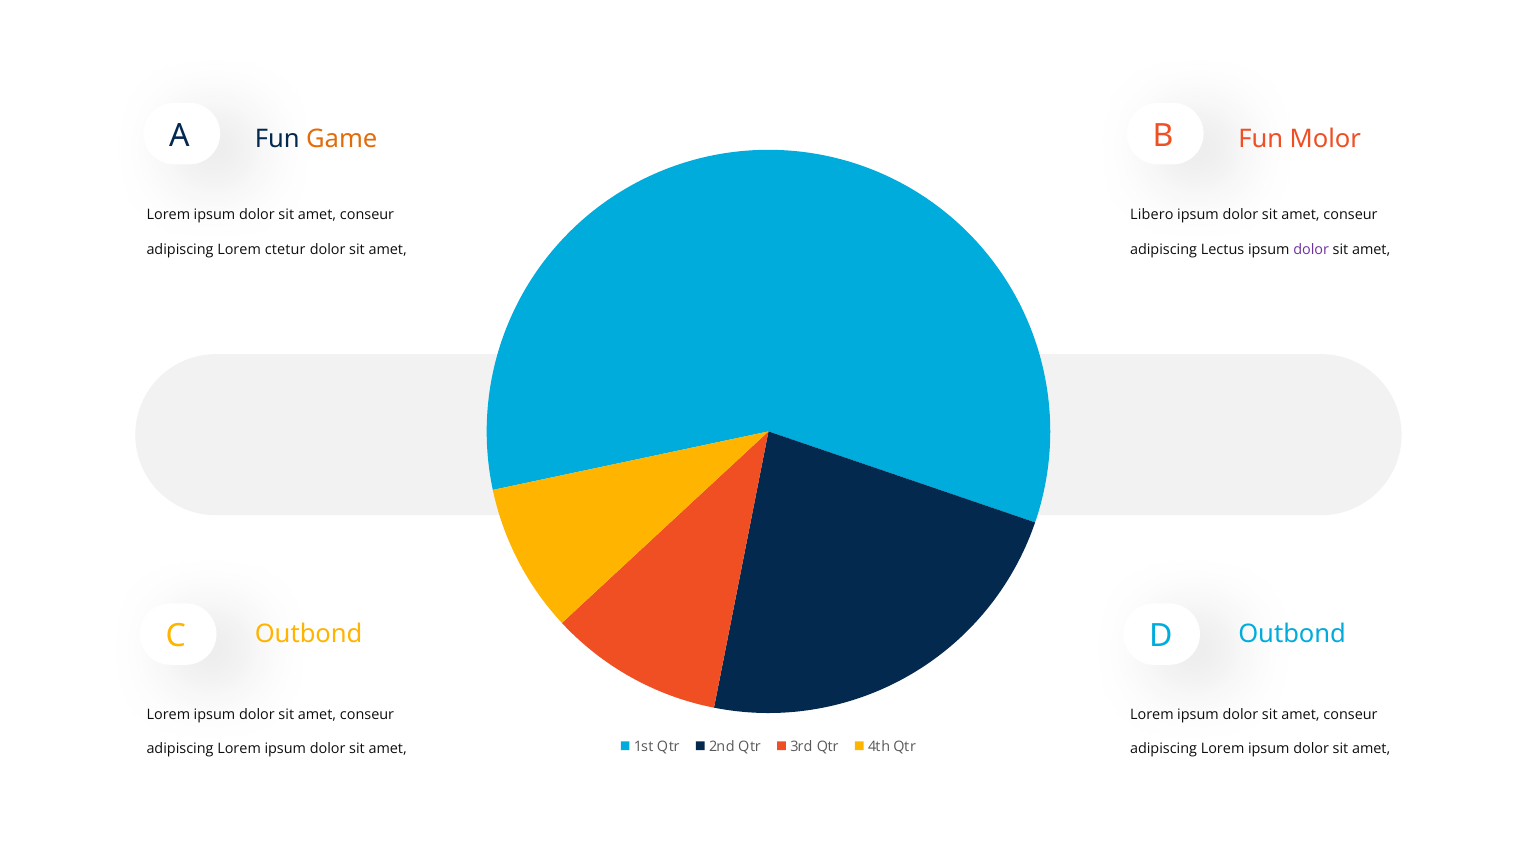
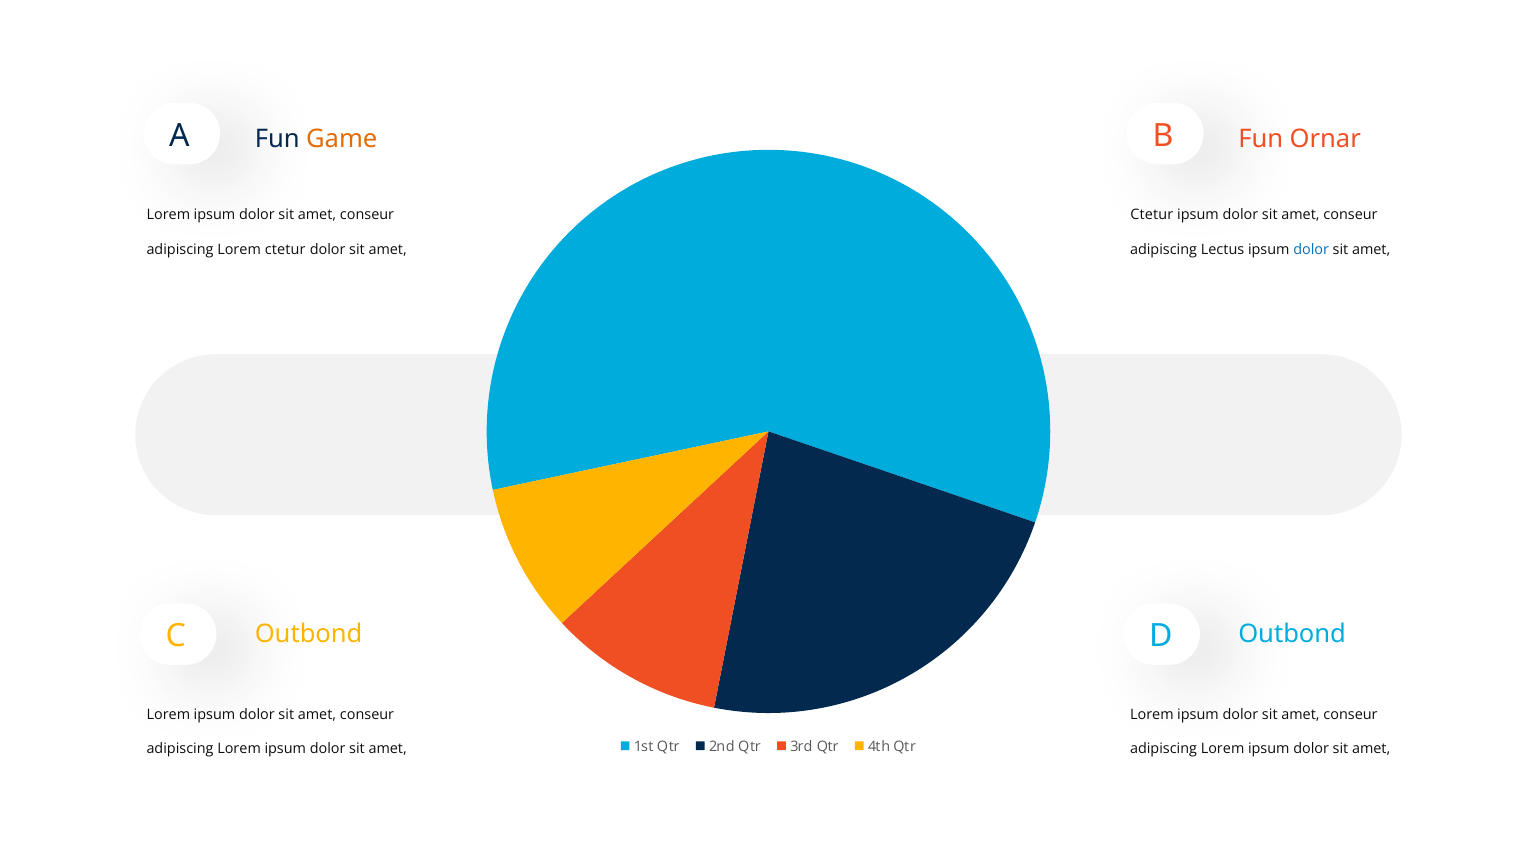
Molor: Molor -> Ornar
Libero at (1152, 215): Libero -> Ctetur
dolor at (1311, 250) colour: purple -> blue
